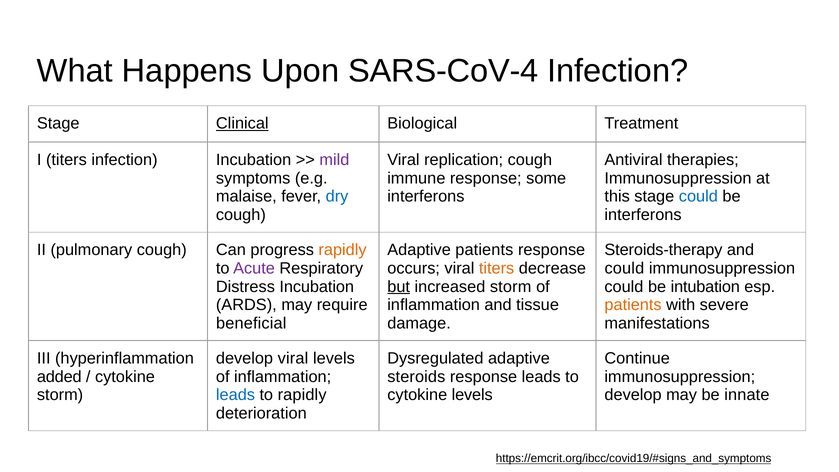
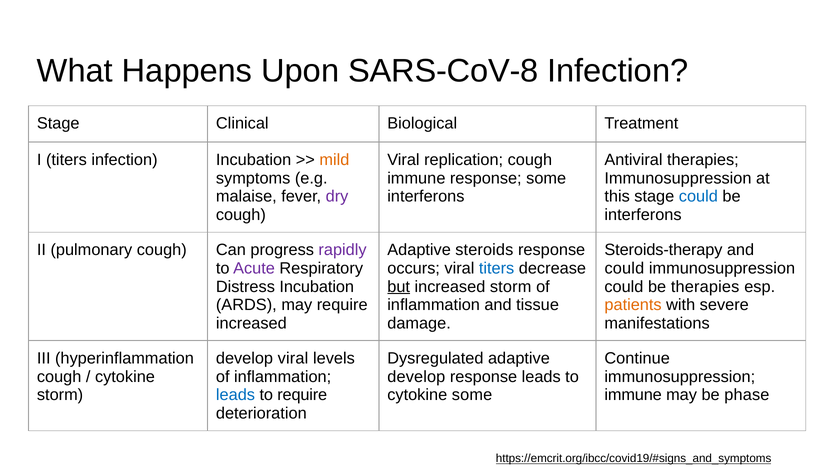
SARS-CoV-4: SARS-CoV-4 -> SARS-CoV-8
Clinical underline: present -> none
mild colour: purple -> orange
dry colour: blue -> purple
rapidly at (343, 250) colour: orange -> purple
Adaptive patients: patients -> steroids
titers at (497, 268) colour: orange -> blue
be intubation: intubation -> therapies
beneficial at (251, 323): beneficial -> increased
added at (59, 377): added -> cough
steroids at (416, 377): steroids -> develop
to rapidly: rapidly -> require
cytokine levels: levels -> some
develop at (633, 395): develop -> immune
innate: innate -> phase
